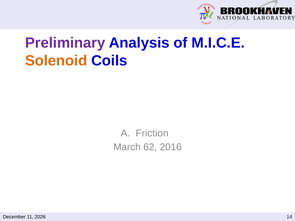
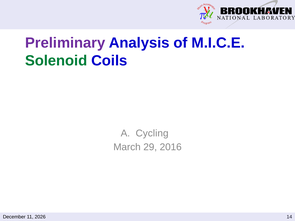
Solenoid colour: orange -> green
Friction: Friction -> Cycling
62: 62 -> 29
